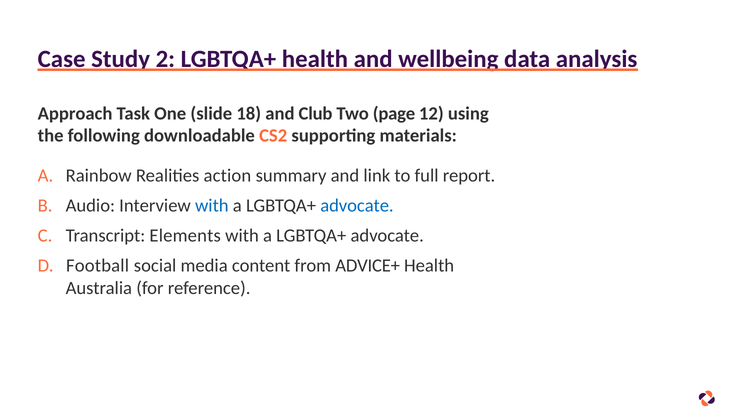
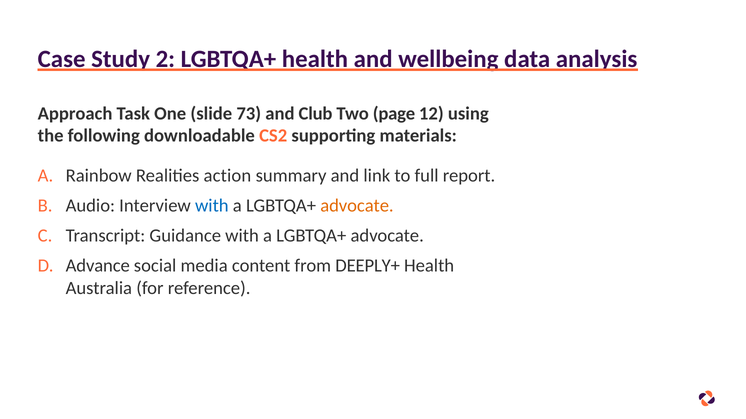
18: 18 -> 73
advocate at (357, 206) colour: blue -> orange
Elements: Elements -> Guidance
Football: Football -> Advance
ADVICE+: ADVICE+ -> DEEPLY+
